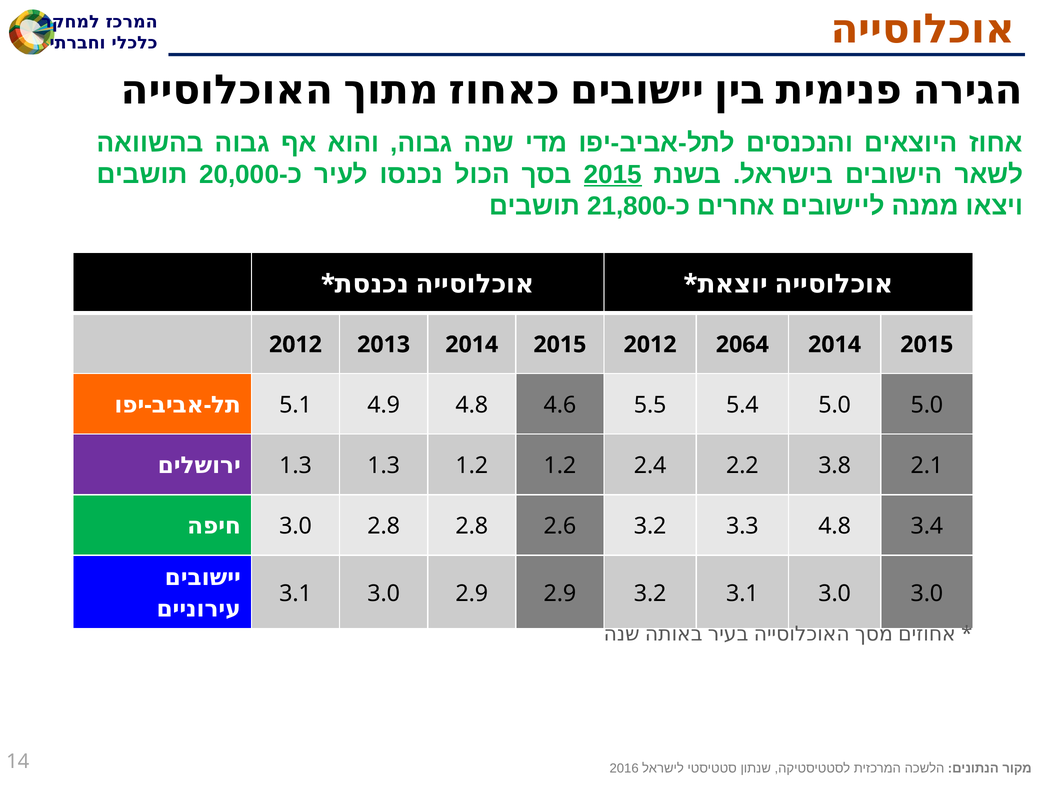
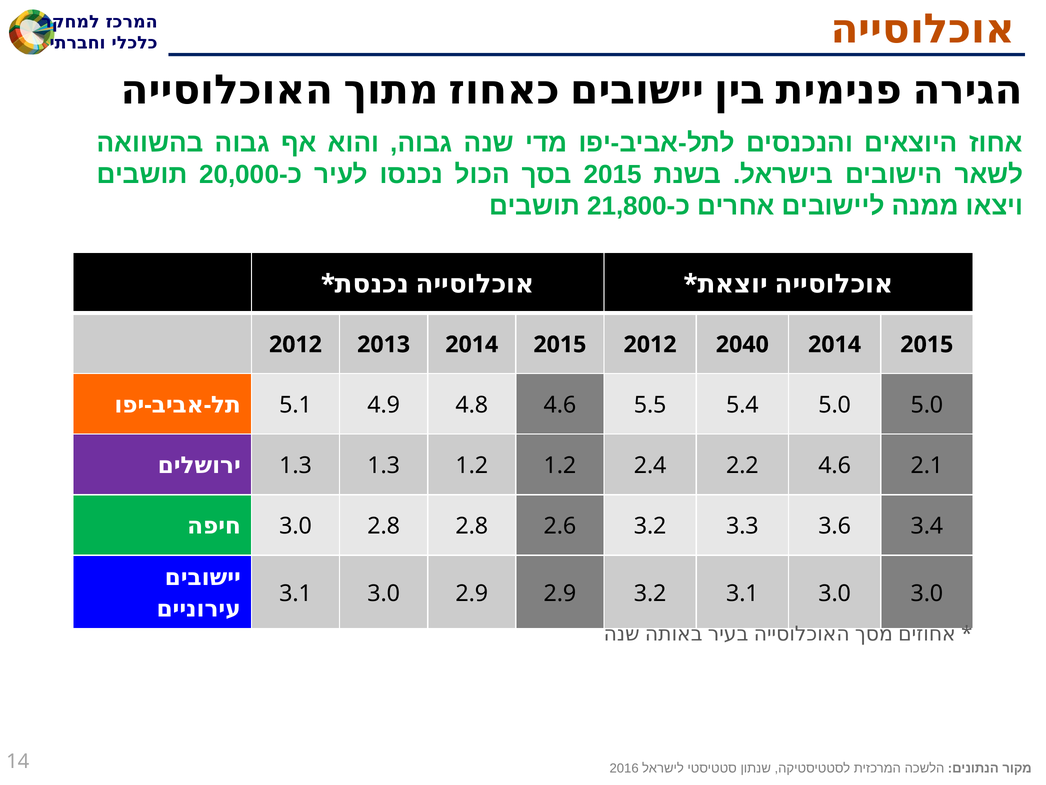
2015 at (613, 174) underline: present -> none
2064: 2064 -> 2040
2.2 3.8: 3.8 -> 4.6
3.3 4.8: 4.8 -> 3.6
